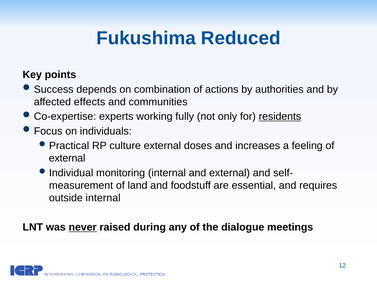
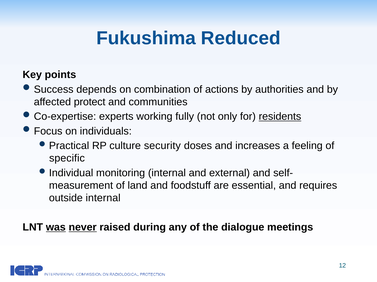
effects: effects -> protect
culture external: external -> security
external at (67, 159): external -> specific
was underline: none -> present
